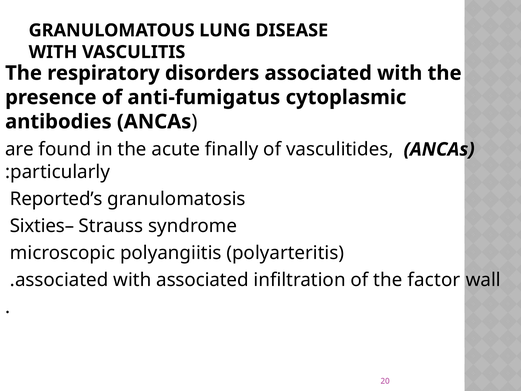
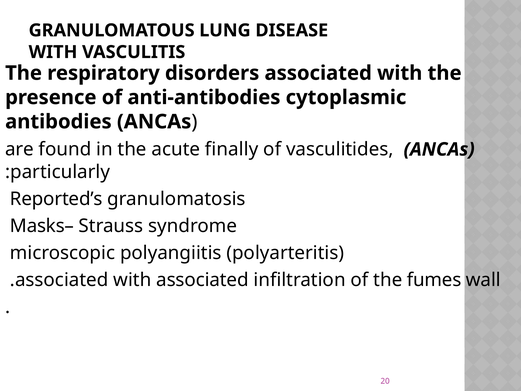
anti-fumigatus: anti-fumigatus -> anti-antibodies
Sixties–: Sixties– -> Masks–
factor: factor -> fumes
